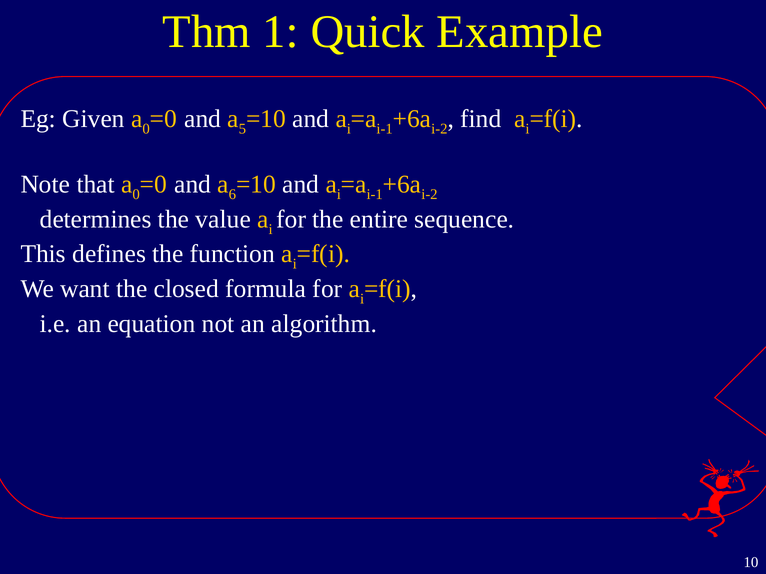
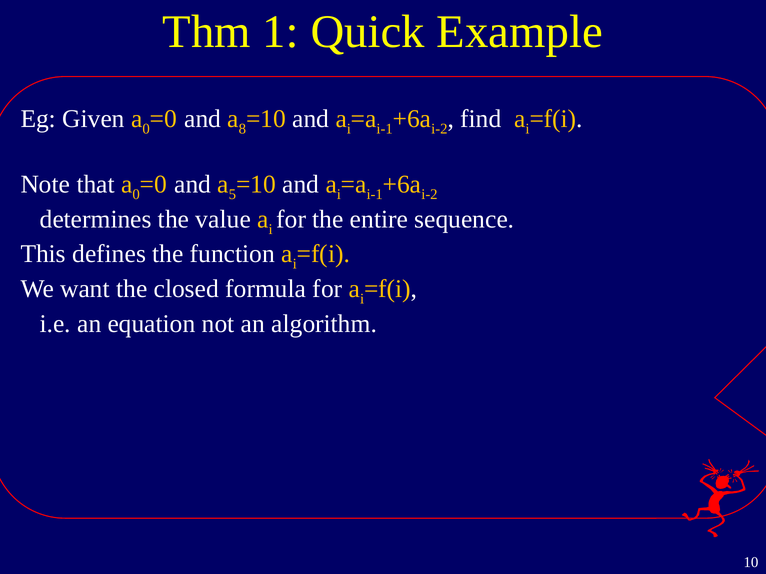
5: 5 -> 8
6: 6 -> 5
